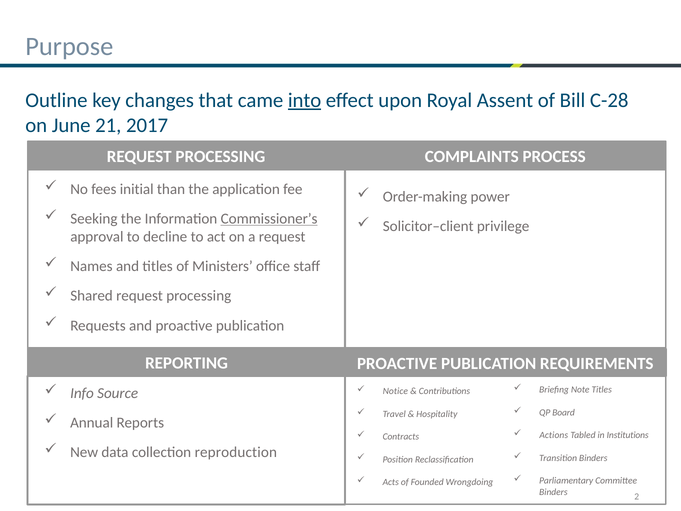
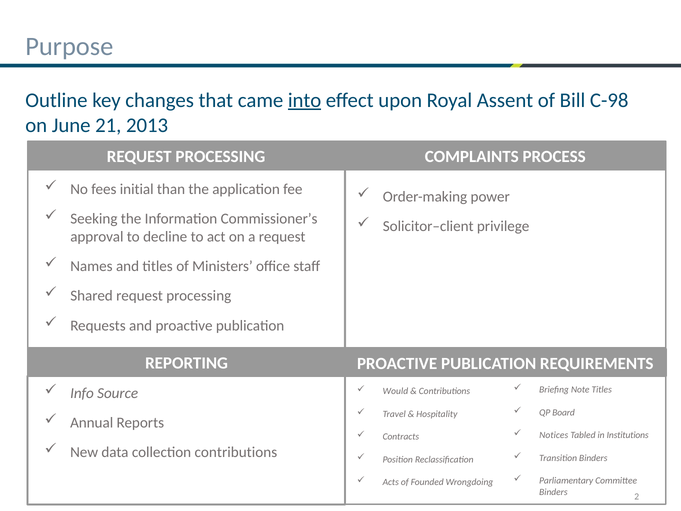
C-28: C-28 -> C-98
2017: 2017 -> 2013
Commissioner’s underline: present -> none
Notice: Notice -> Would
Actions: Actions -> Notices
collection reproduction: reproduction -> contributions
